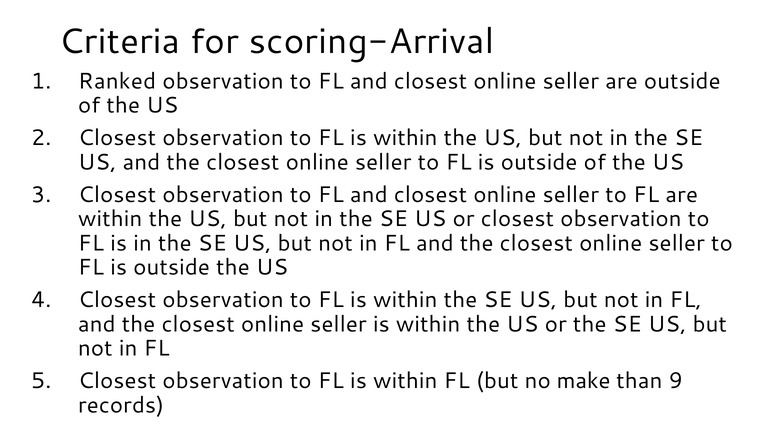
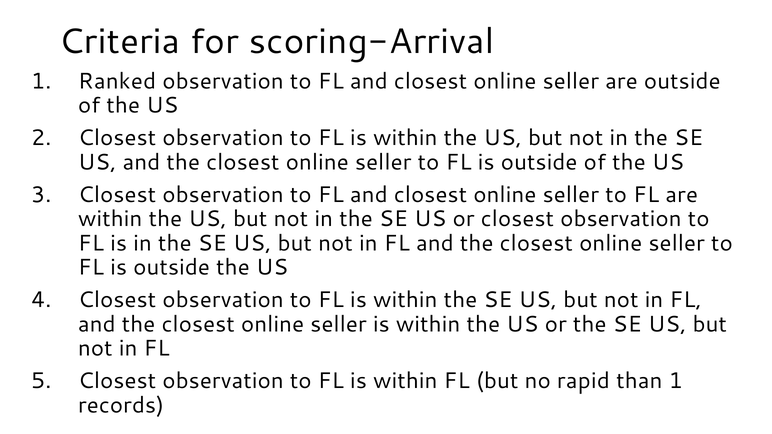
make: make -> rapid
than 9: 9 -> 1
